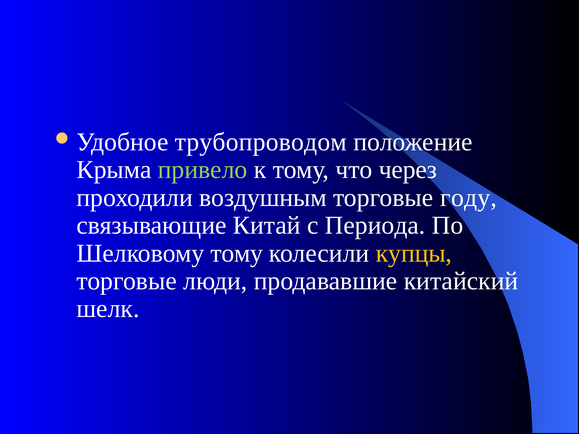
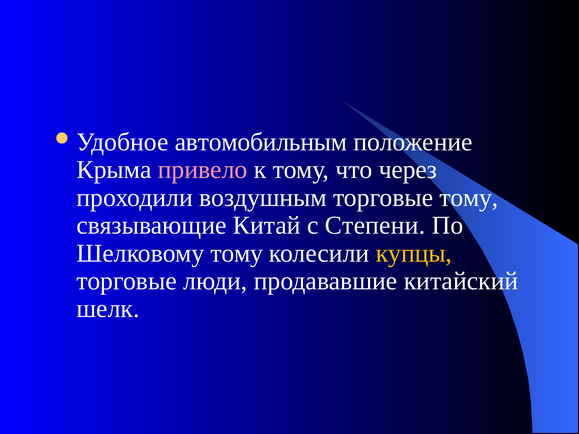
трубопроводом: трубопроводом -> автомобильным
привело colour: light green -> pink
торговые году: году -> тому
Периода: Периода -> Степени
